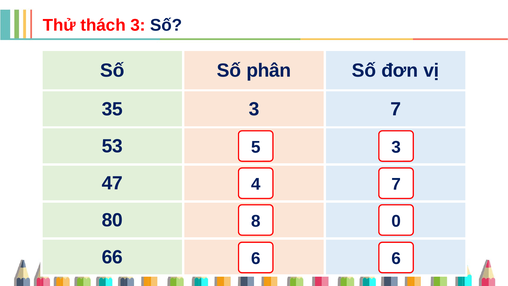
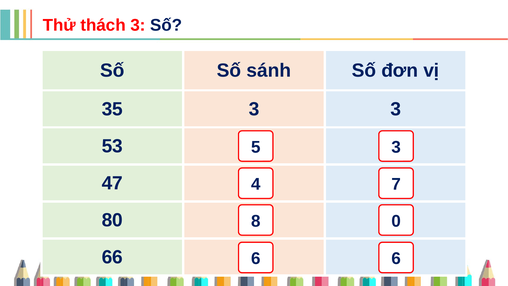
phân: phân -> sánh
3 7: 7 -> 3
